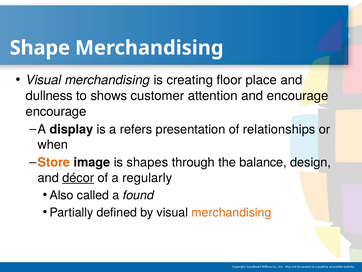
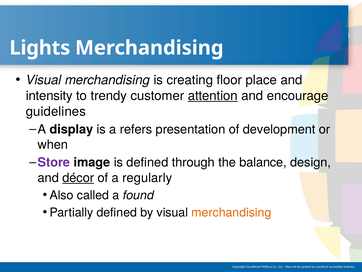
Shape: Shape -> Lights
dullness: dullness -> intensity
shows: shows -> trendy
attention underline: none -> present
encourage at (56, 111): encourage -> guidelines
relationships: relationships -> development
Store colour: orange -> purple
is shapes: shapes -> defined
